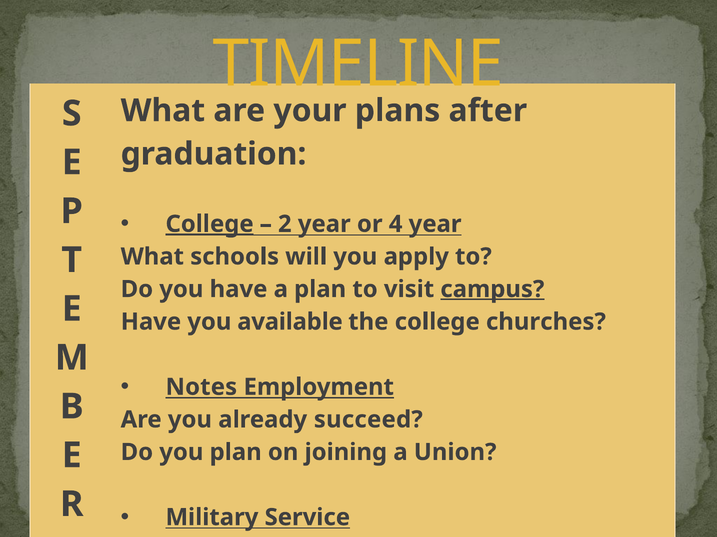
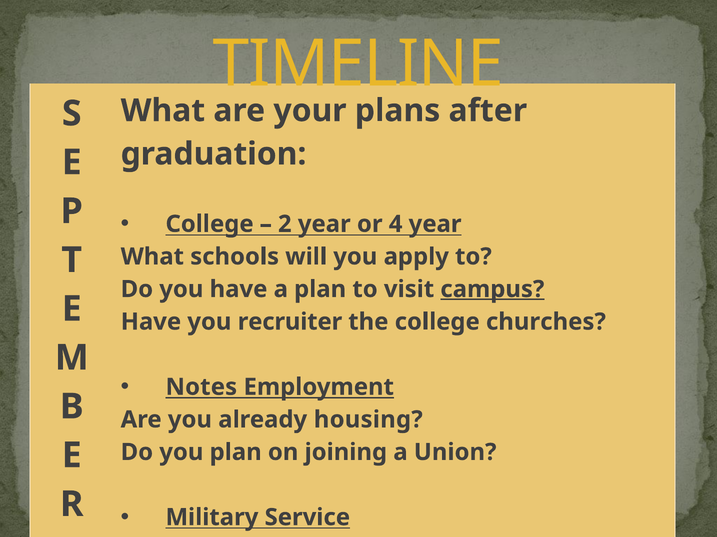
College at (210, 224) underline: present -> none
you available: available -> recruiter
succeed: succeed -> housing
